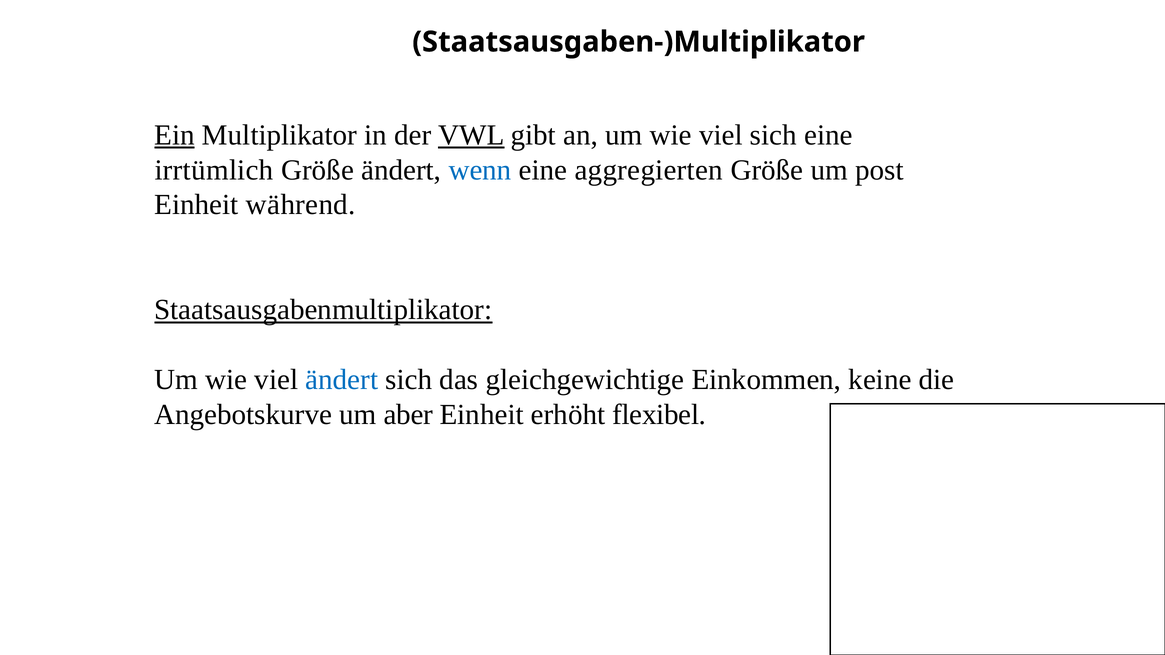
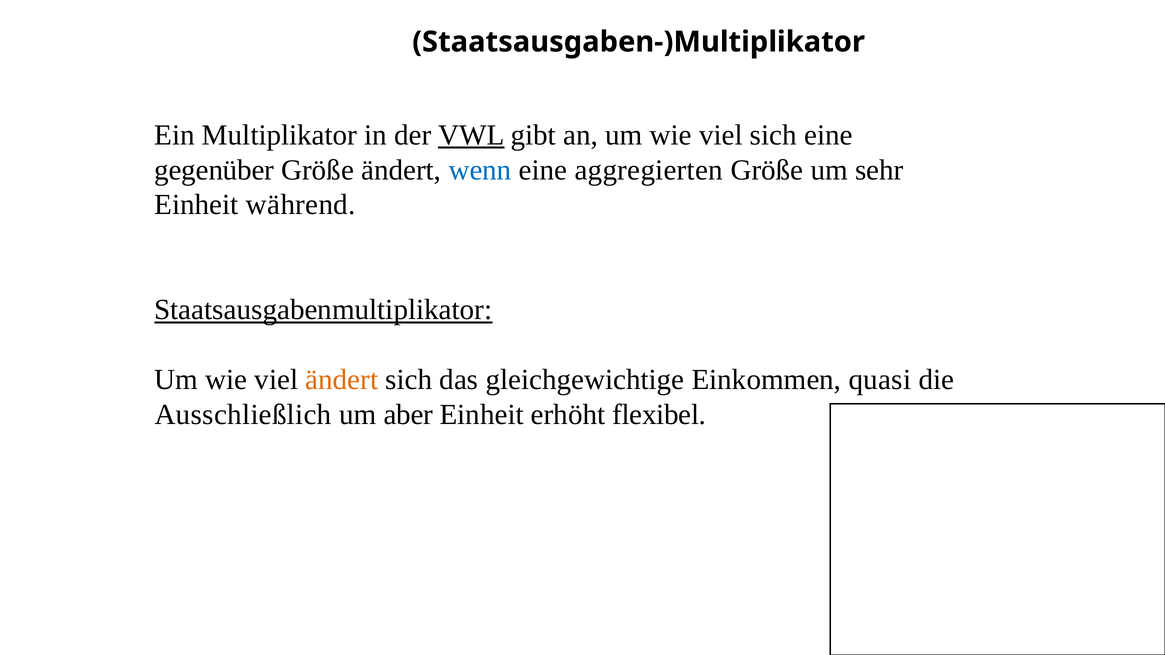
Ein underline: present -> none
irrtümlich: irrtümlich -> gegenüber
post: post -> sehr
ändert at (342, 380) colour: blue -> orange
keine: keine -> quasi
Angebotskurve: Angebotskurve -> Ausschließlich
